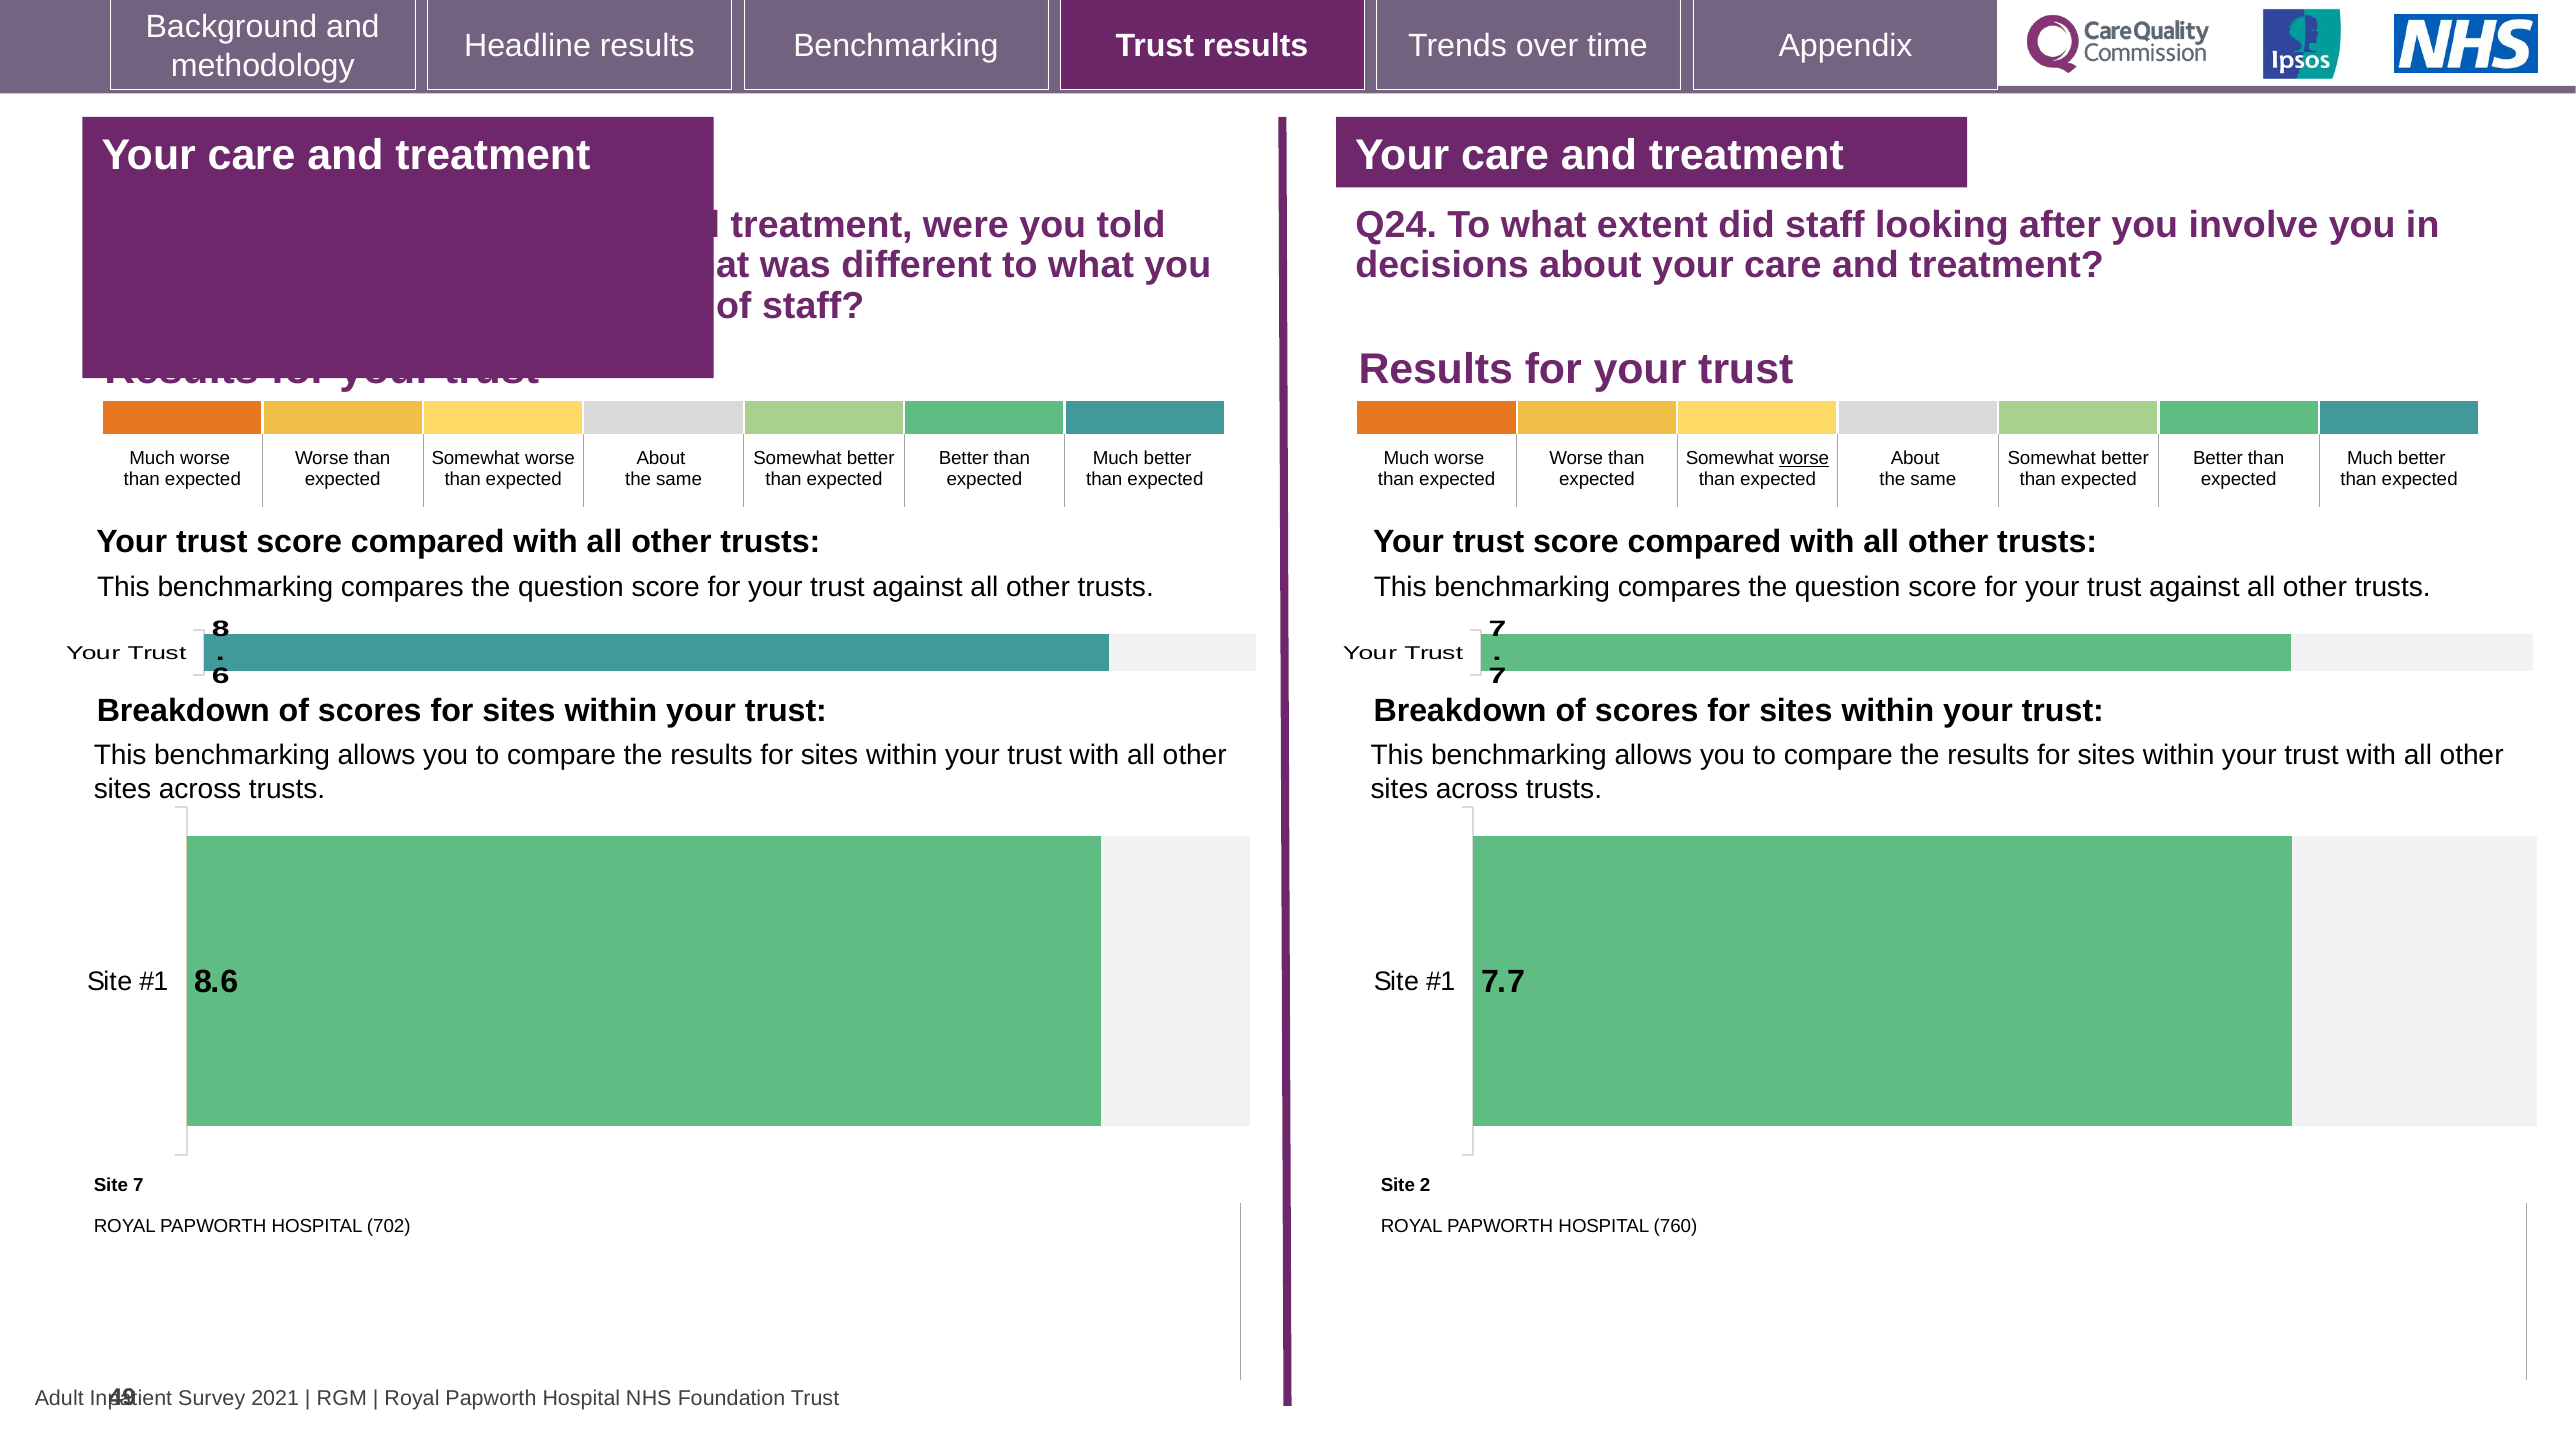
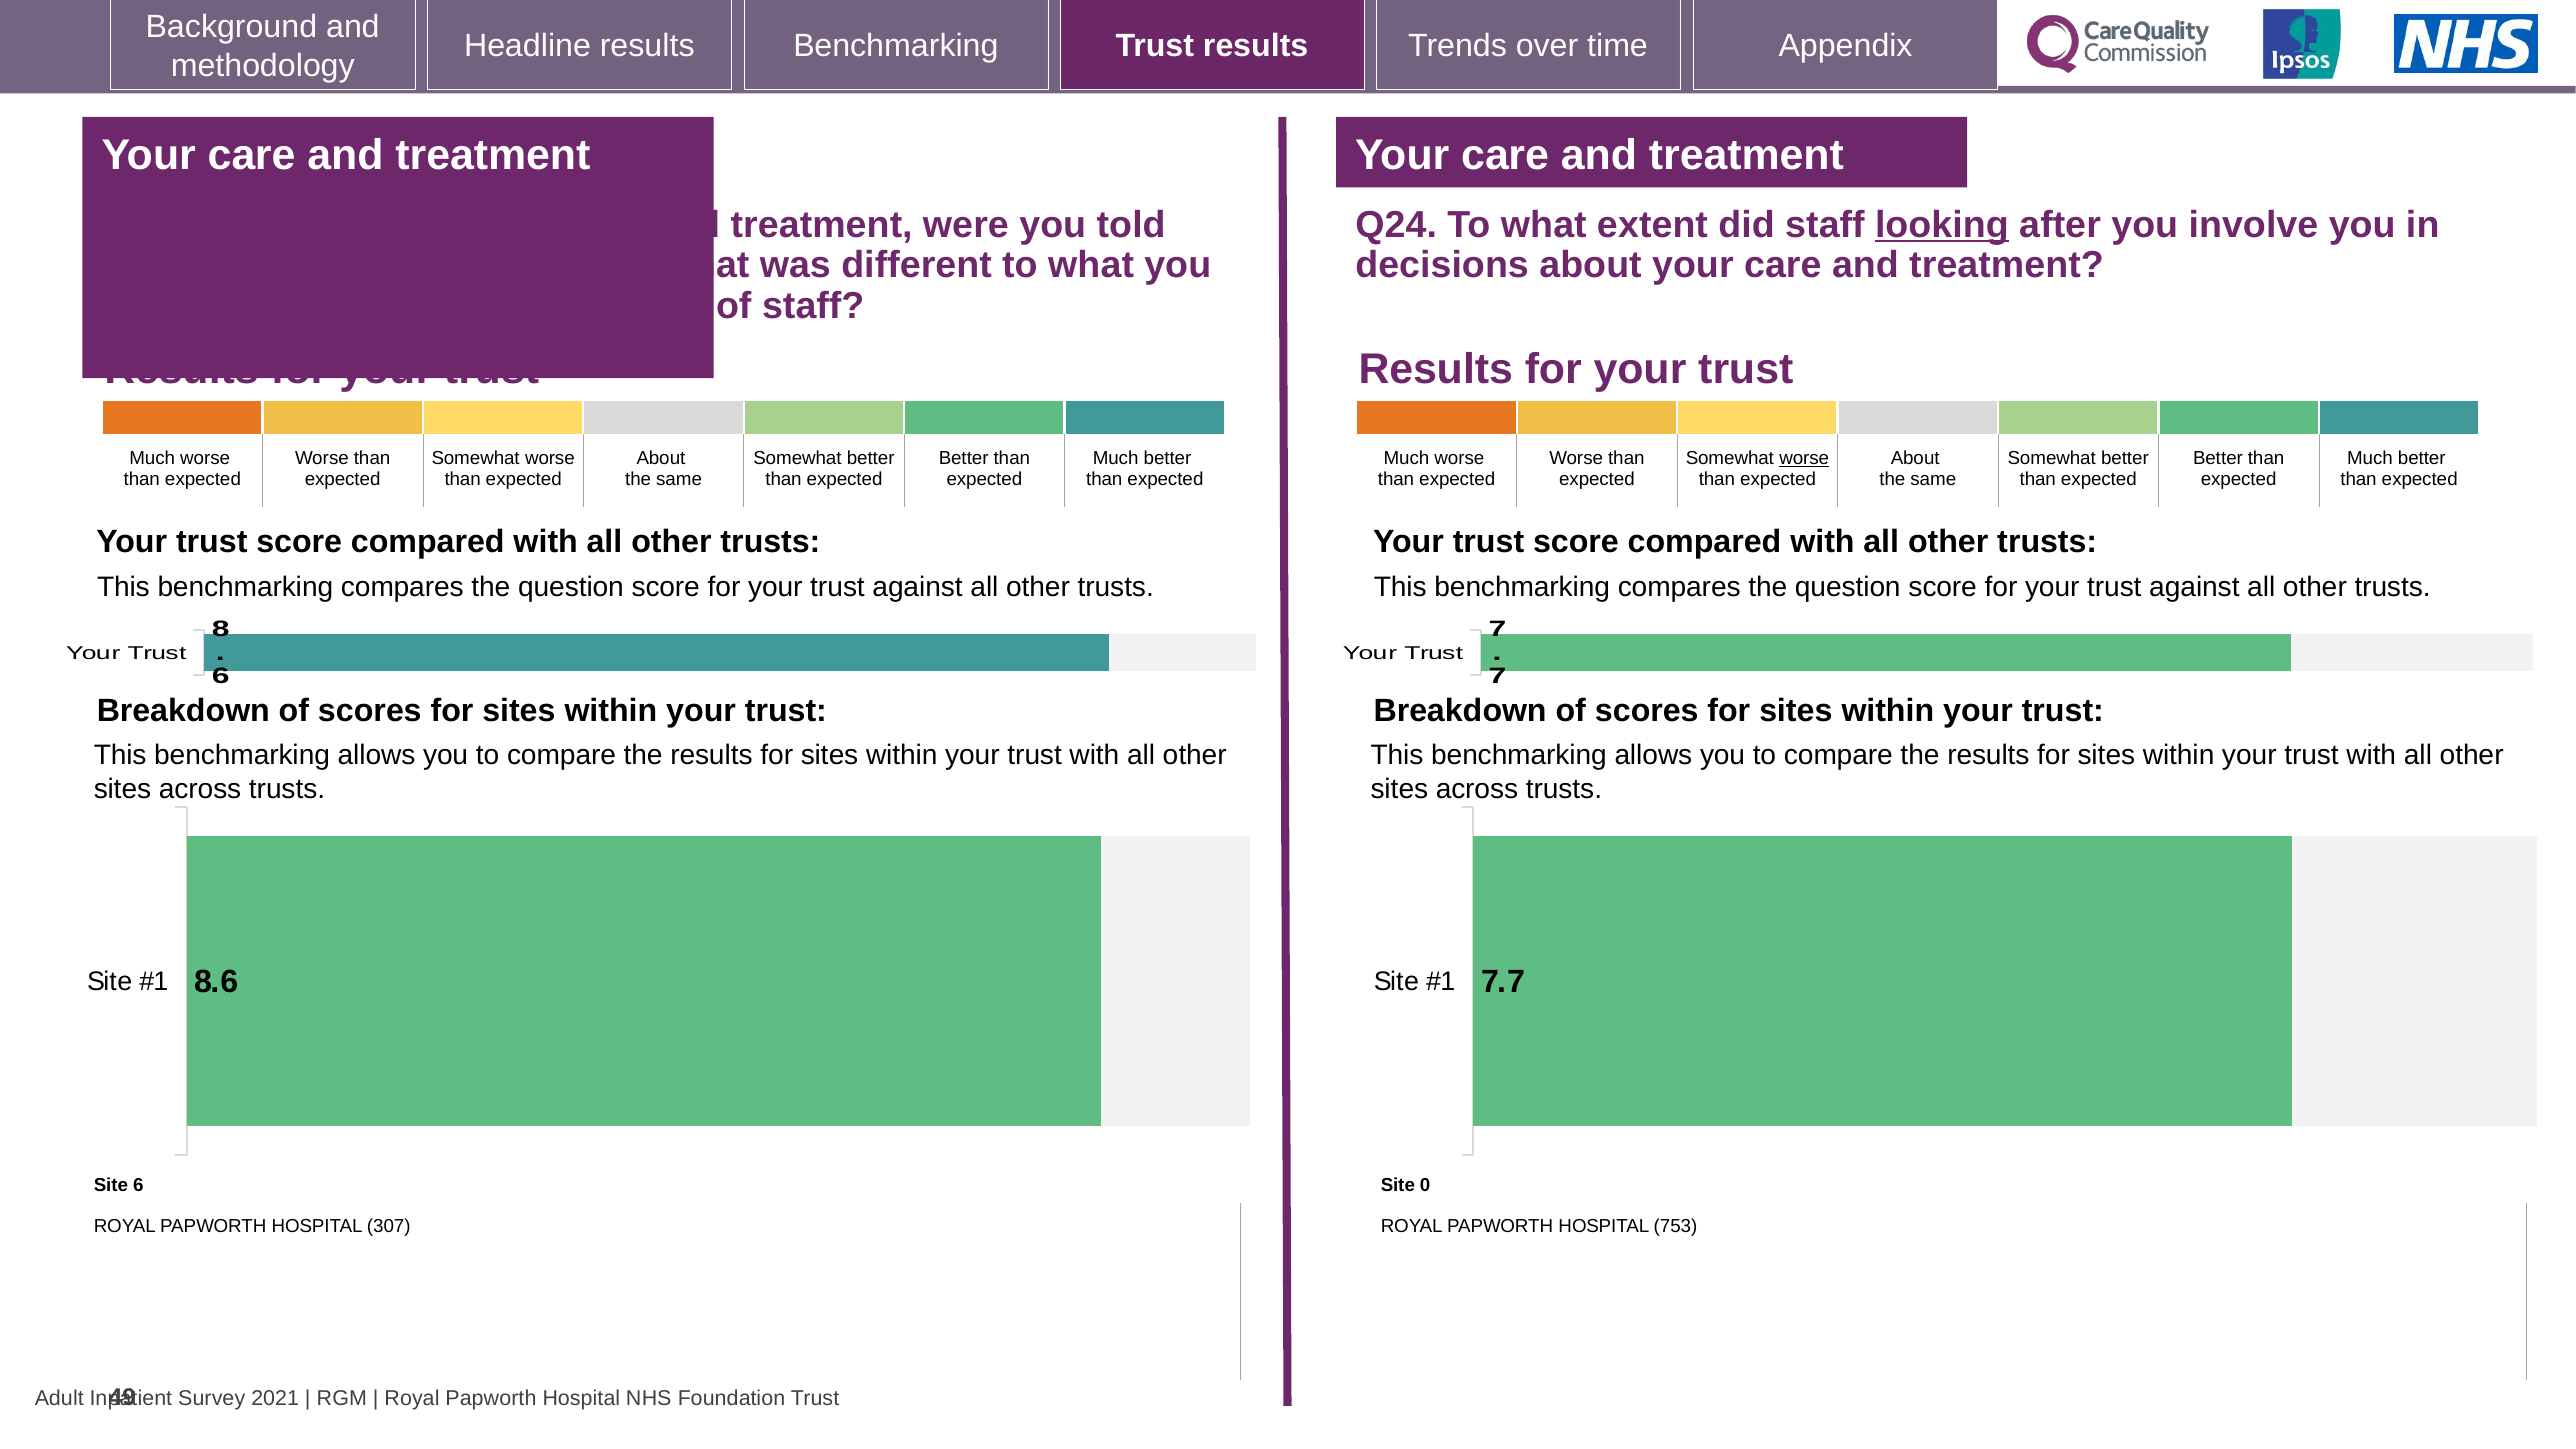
looking underline: none -> present
Site 7: 7 -> 6
2: 2 -> 0
702: 702 -> 307
760: 760 -> 753
